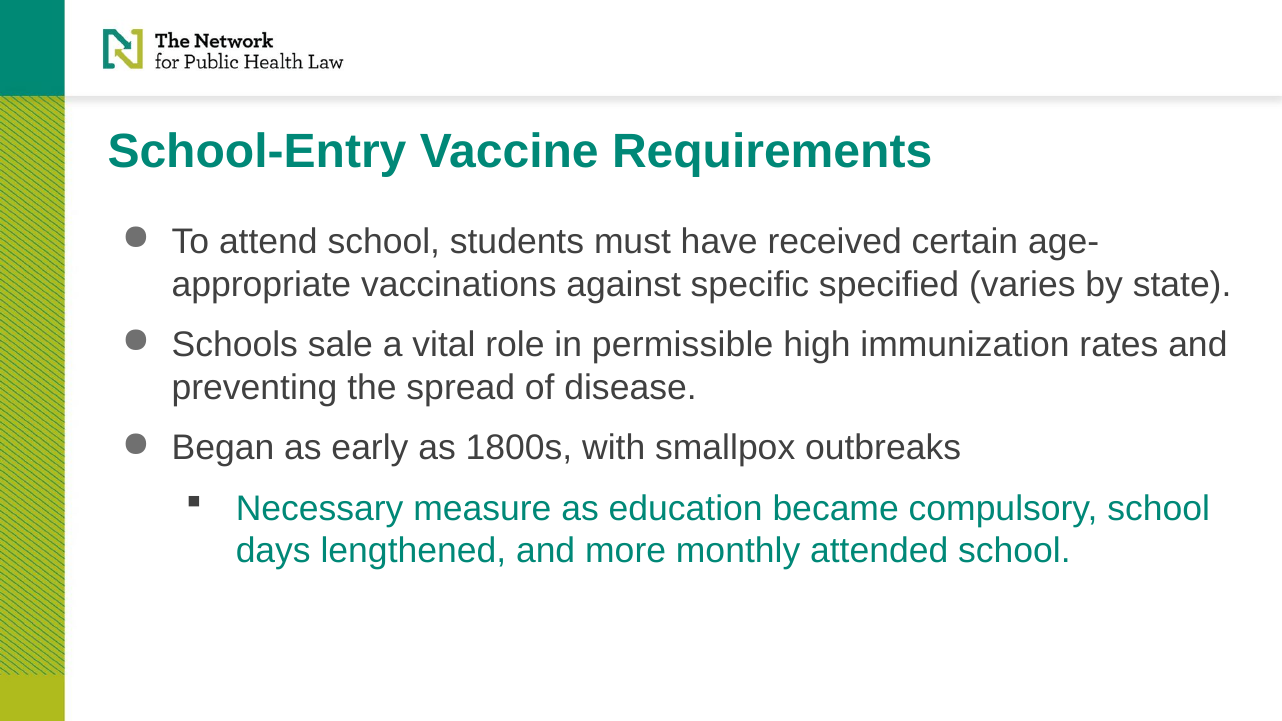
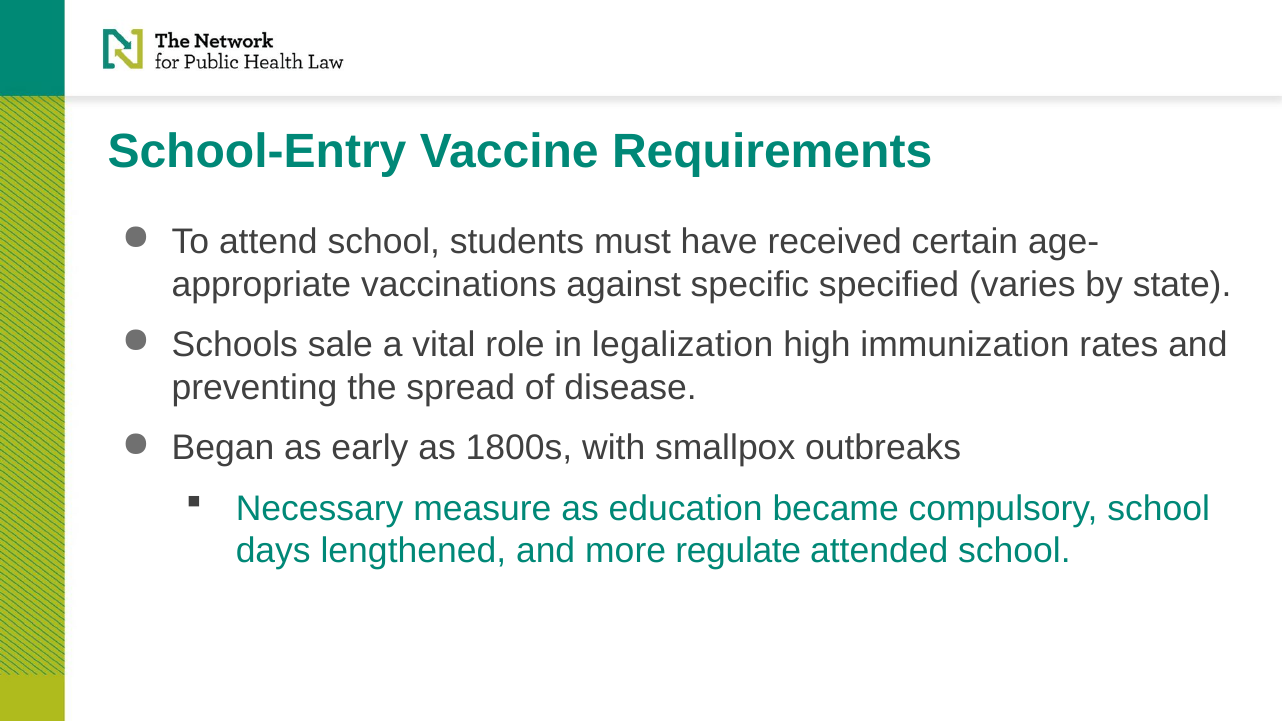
permissible: permissible -> legalization
monthly: monthly -> regulate
